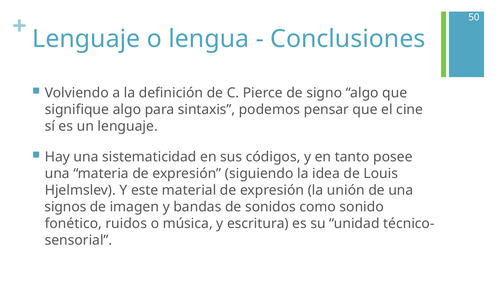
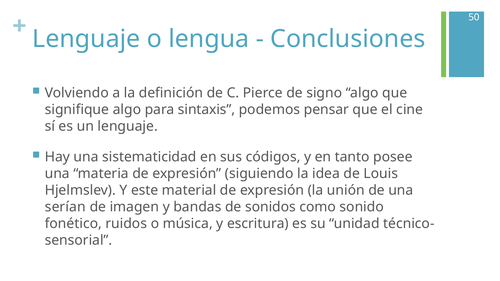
signos: signos -> serían
